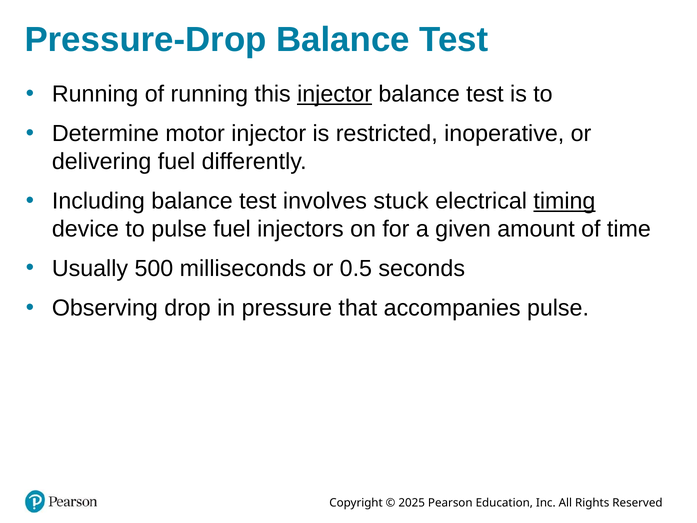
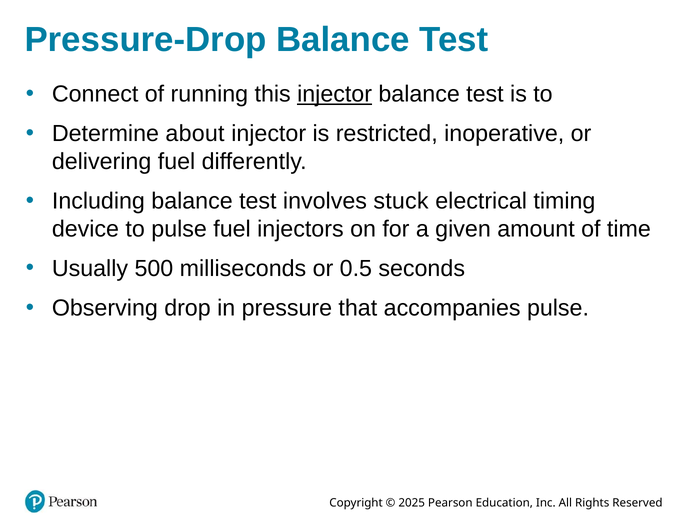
Running at (95, 94): Running -> Connect
motor: motor -> about
timing underline: present -> none
